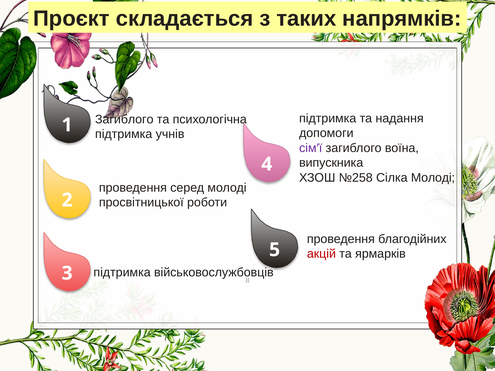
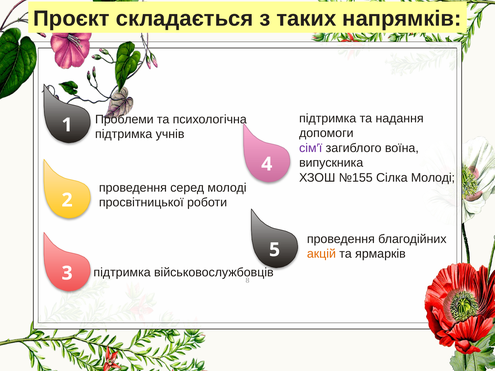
Загиблого at (124, 119): Загиблого -> Проблеми
№258: №258 -> №155
акцій colour: red -> orange
